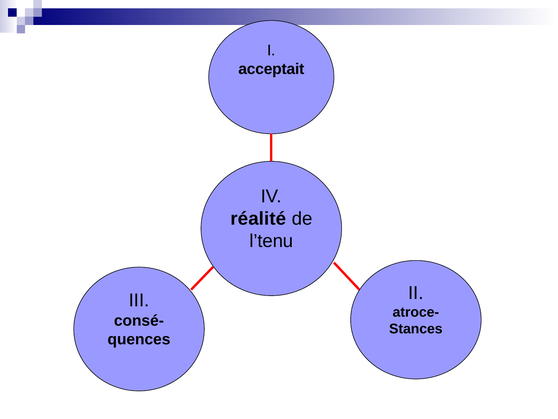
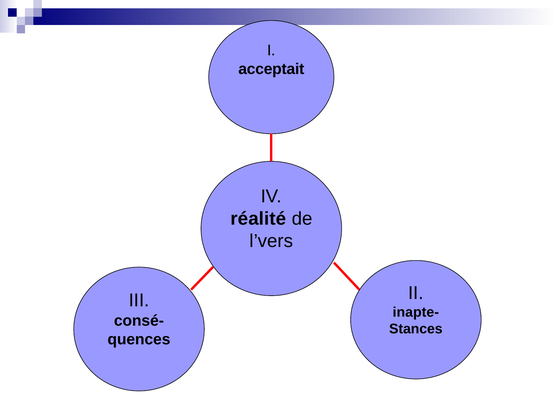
l’tenu: l’tenu -> l’vers
atroce-: atroce- -> inapte-
